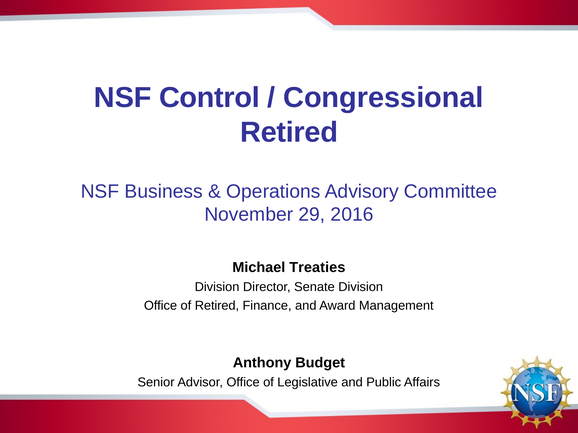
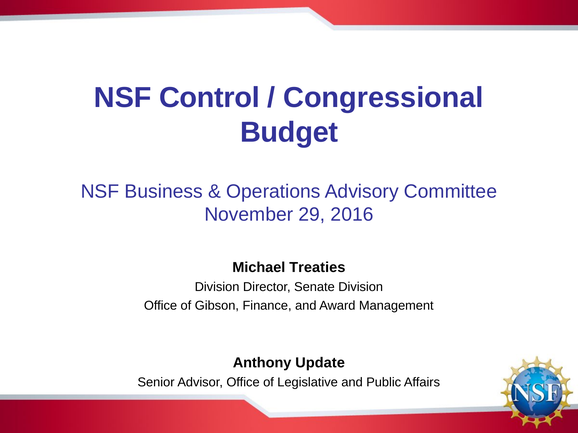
Retired at (289, 133): Retired -> Budget
of Retired: Retired -> Gibson
Budget: Budget -> Update
